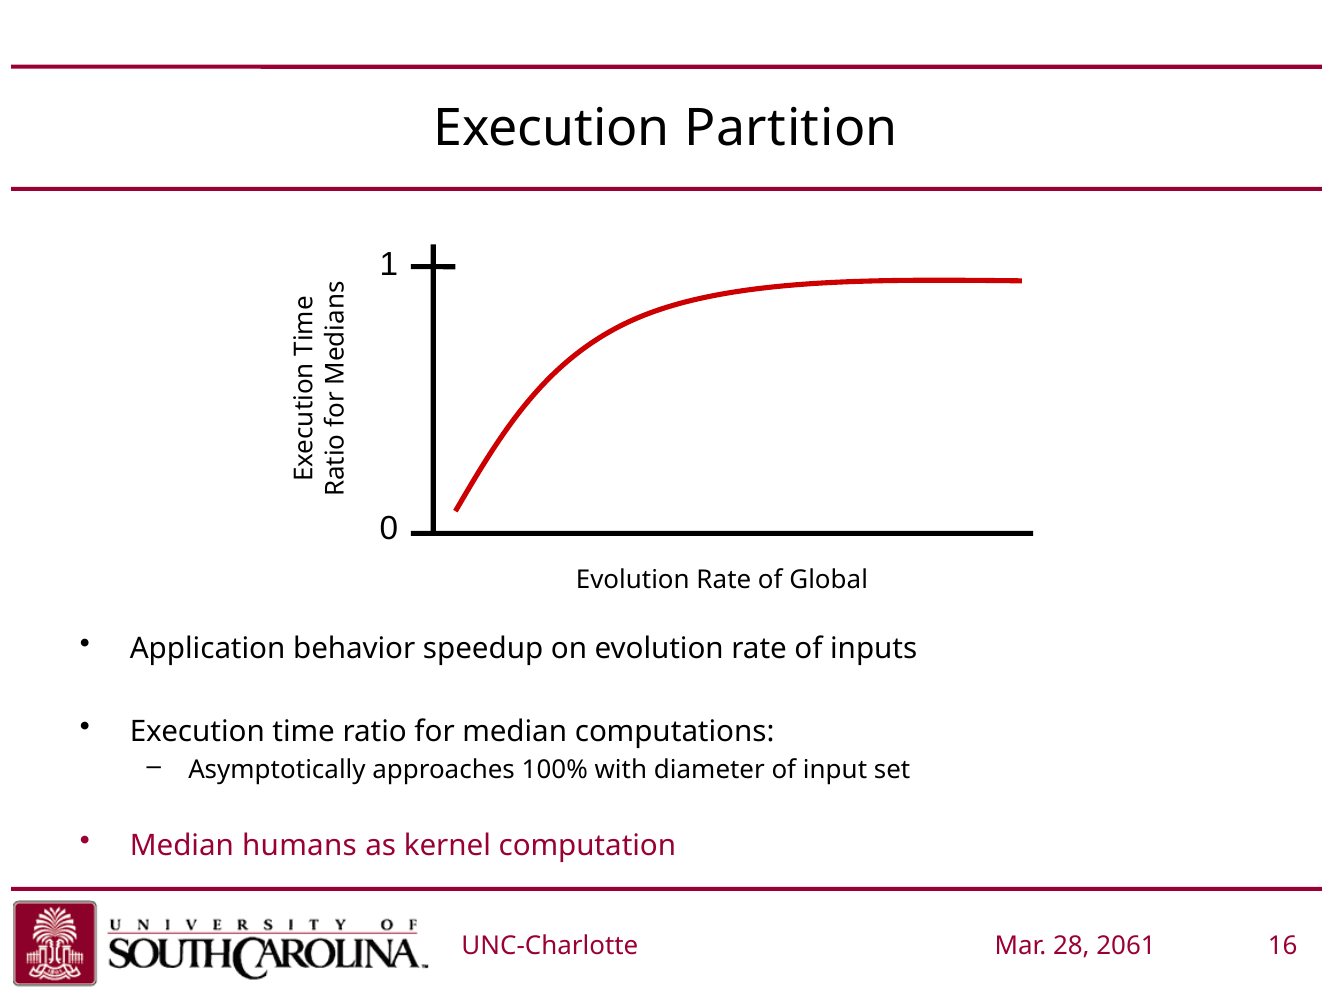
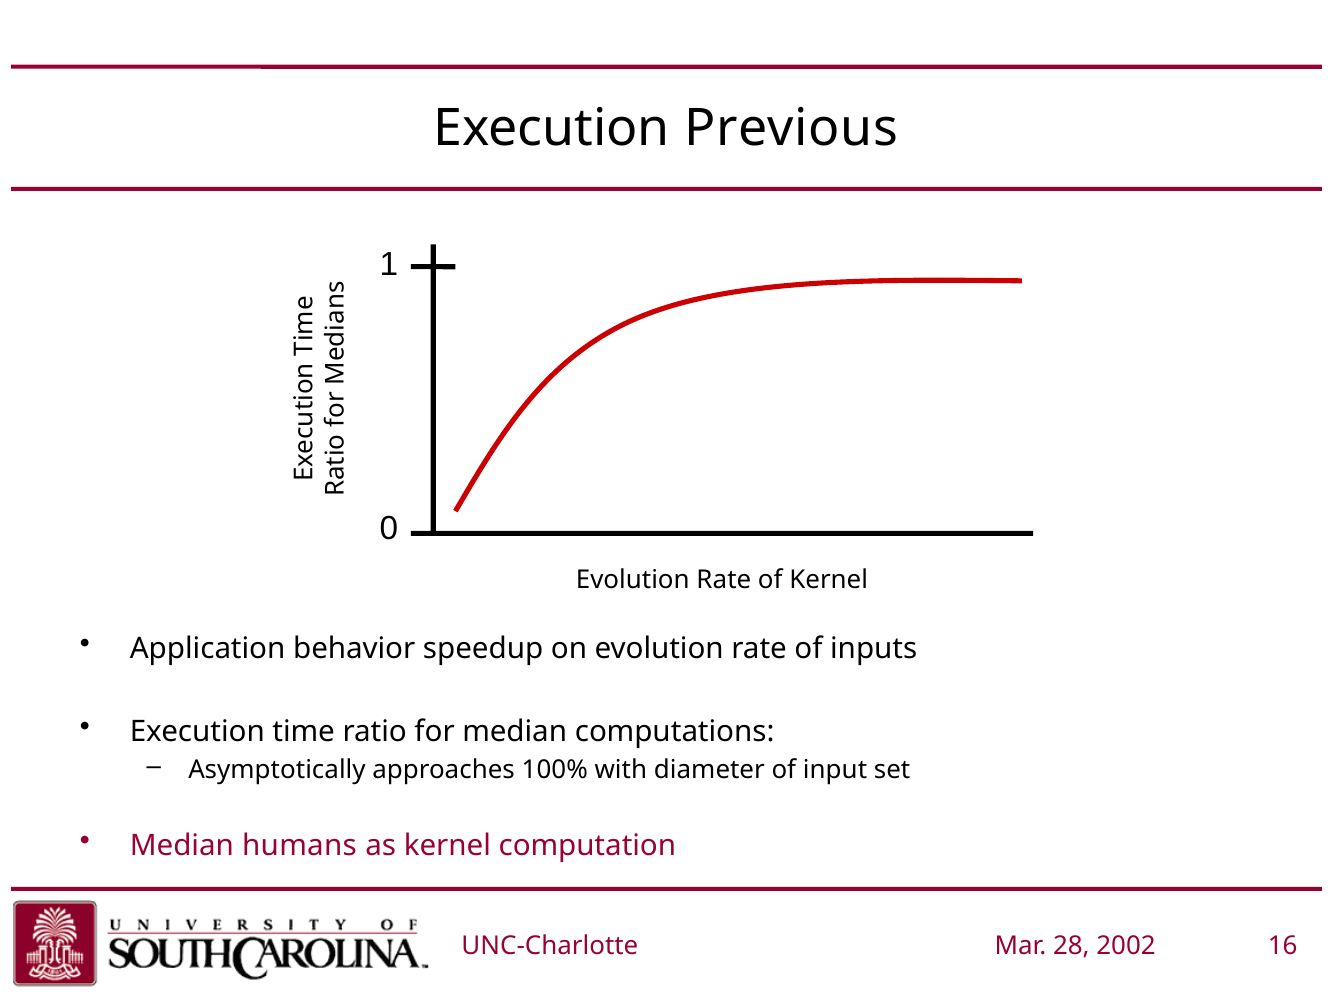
Partition: Partition -> Previous
of Global: Global -> Kernel
2061: 2061 -> 2002
